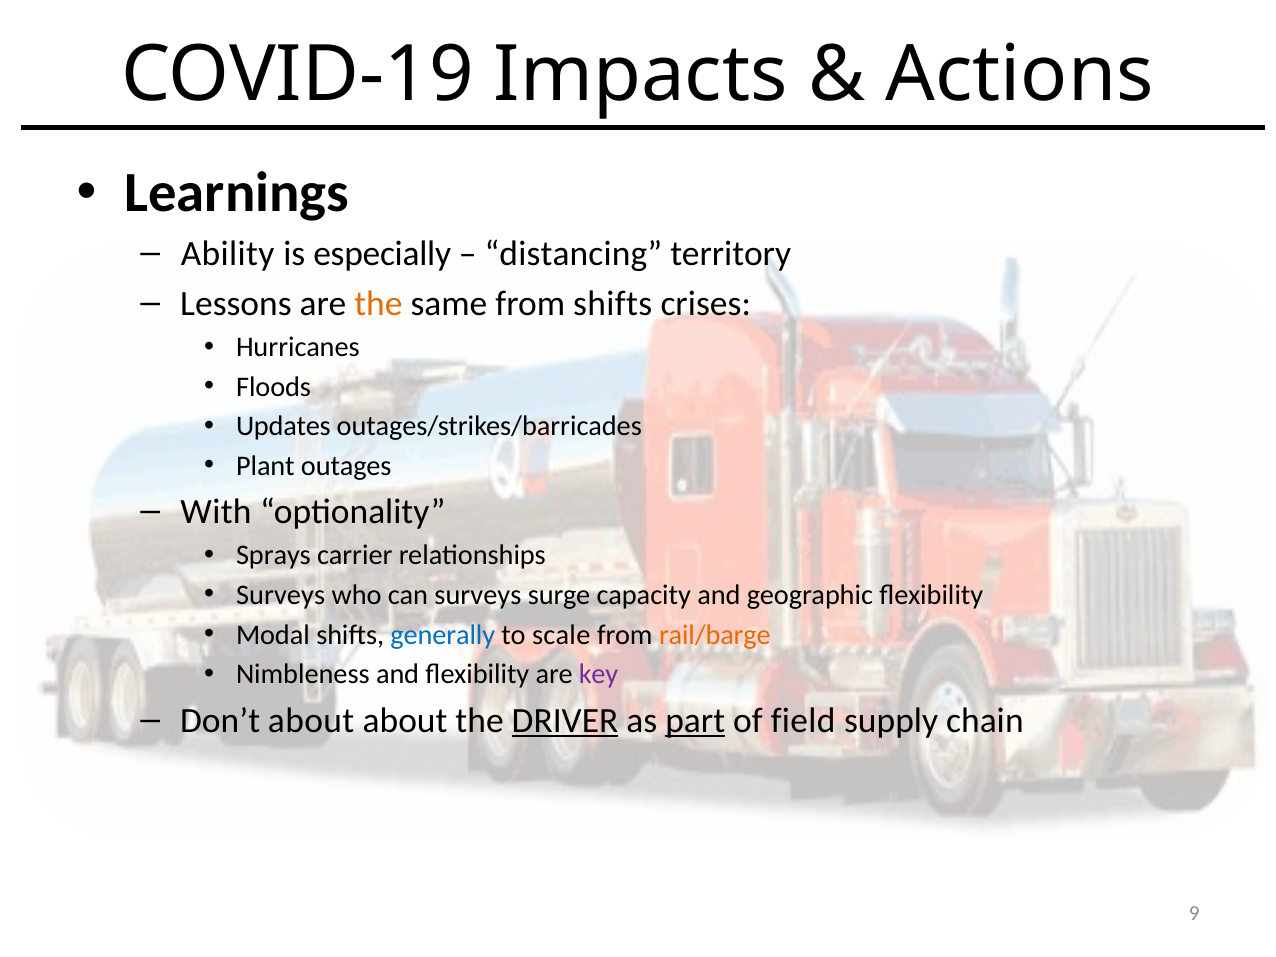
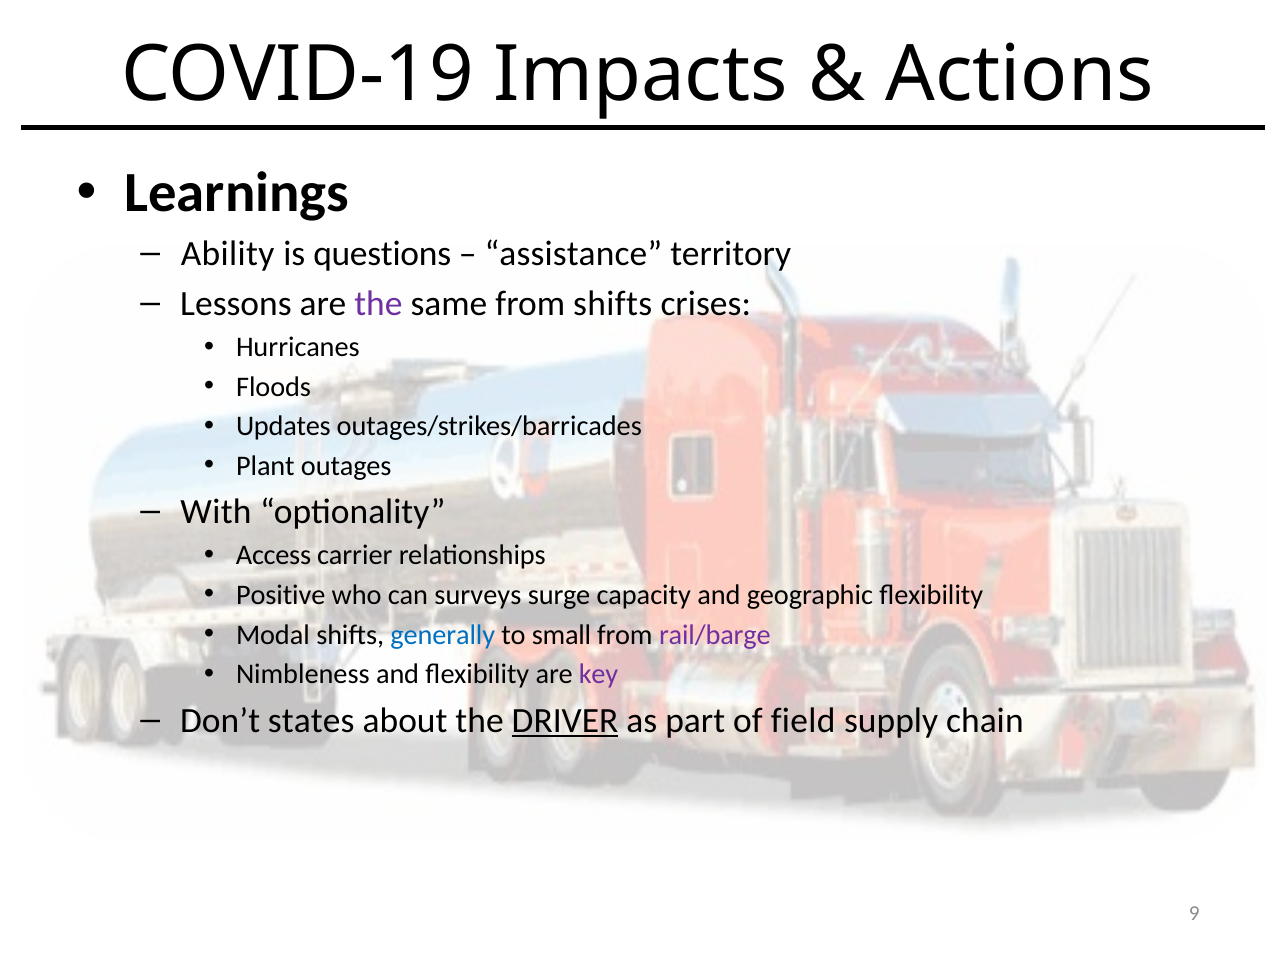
especially: especially -> questions
distancing: distancing -> assistance
the at (378, 304) colour: orange -> purple
Sprays: Sprays -> Access
Surveys at (281, 595): Surveys -> Positive
scale: scale -> small
rail/barge colour: orange -> purple
Don’t about: about -> states
part underline: present -> none
